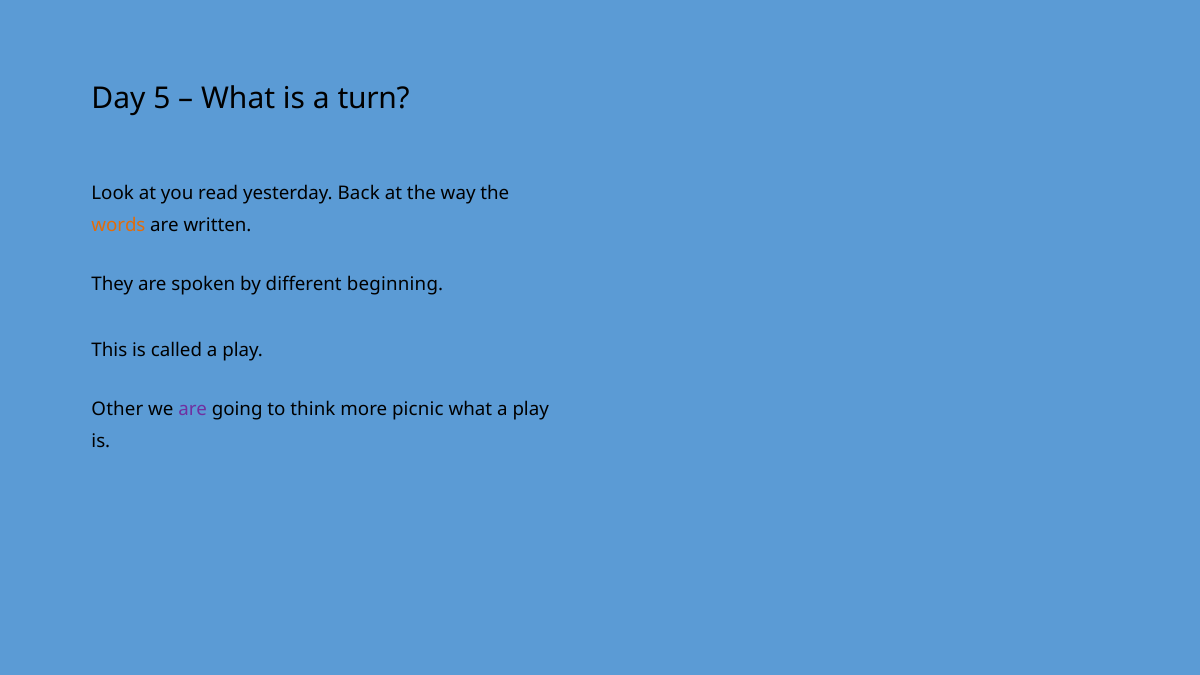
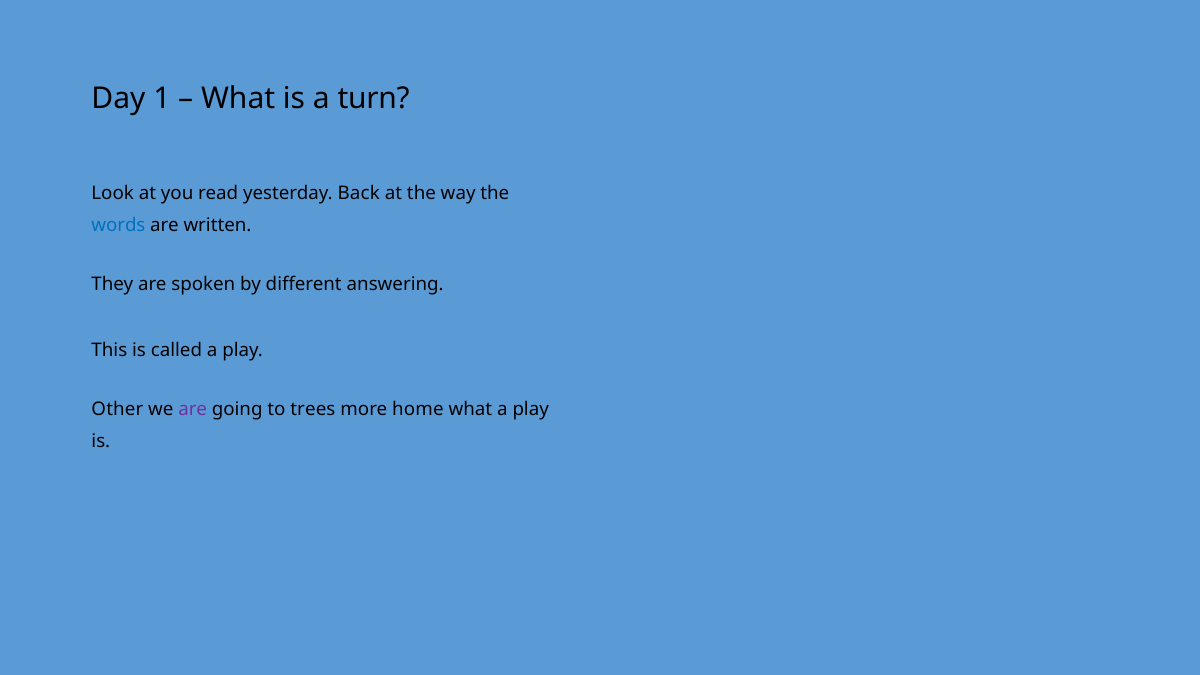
5: 5 -> 1
words colour: orange -> blue
beginning: beginning -> answering
think: think -> trees
picnic: picnic -> home
